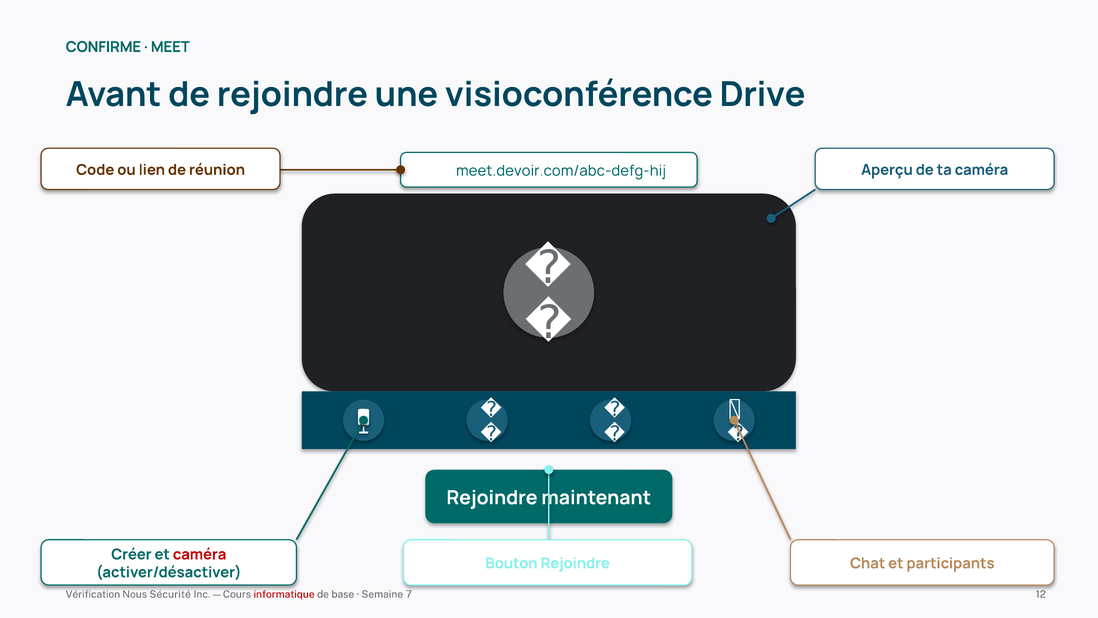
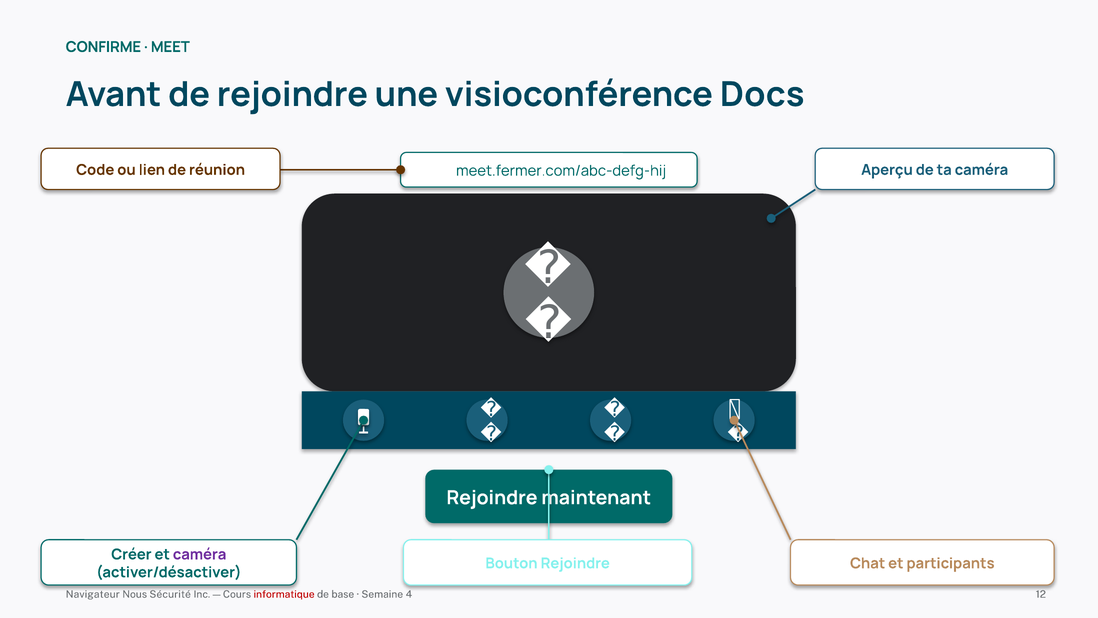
Drive: Drive -> Docs
meet.devoir.com/abc-defg-hij: meet.devoir.com/abc-defg-hij -> meet.fermer.com/abc-defg-hij
caméra at (200, 554) colour: red -> purple
Vérification: Vérification -> Navigateur
7: 7 -> 4
